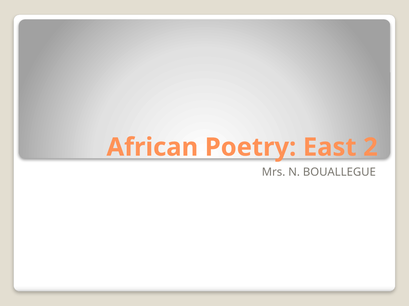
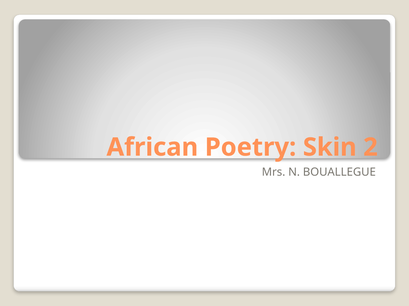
East: East -> Skin
